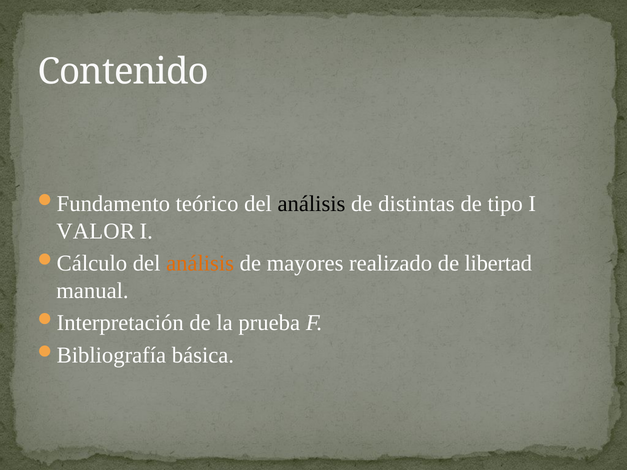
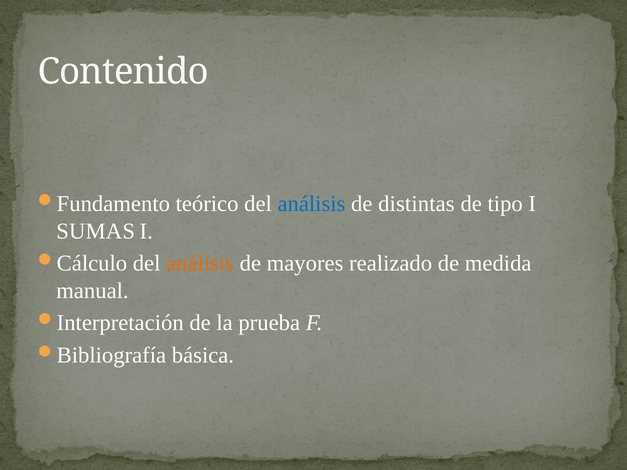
análisis at (311, 204) colour: black -> blue
VALOR: VALOR -> SUMAS
libertad: libertad -> medida
